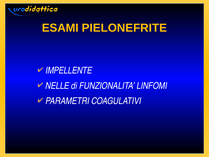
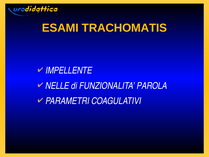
PIELONEFRITE: PIELONEFRITE -> TRACHOMATIS
LINFOMI: LINFOMI -> PAROLA
